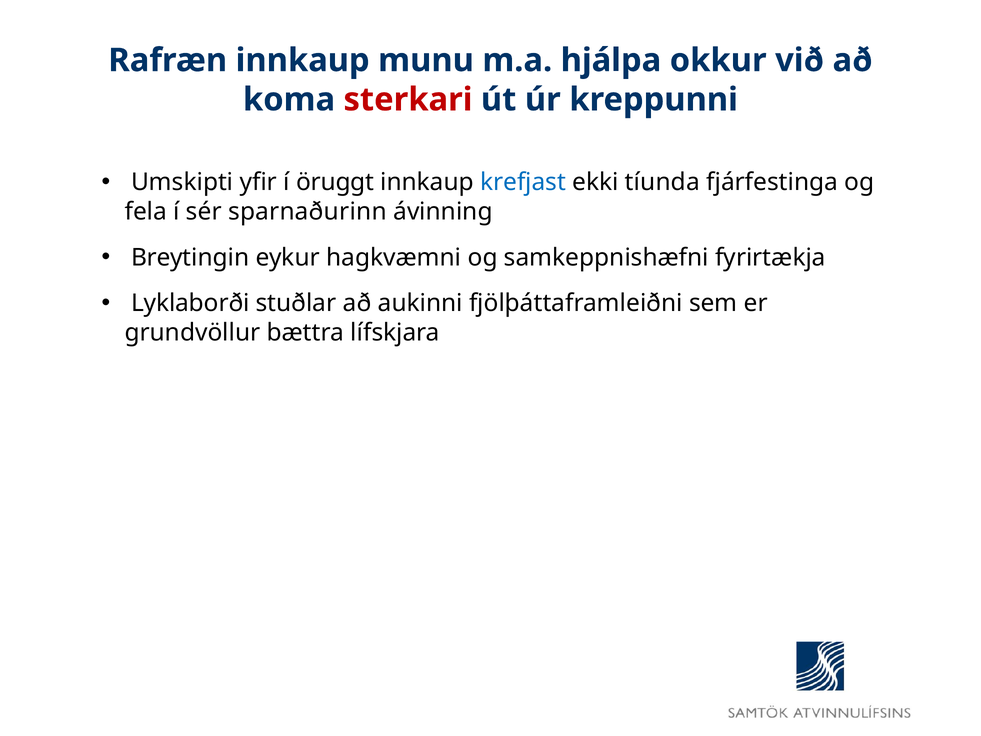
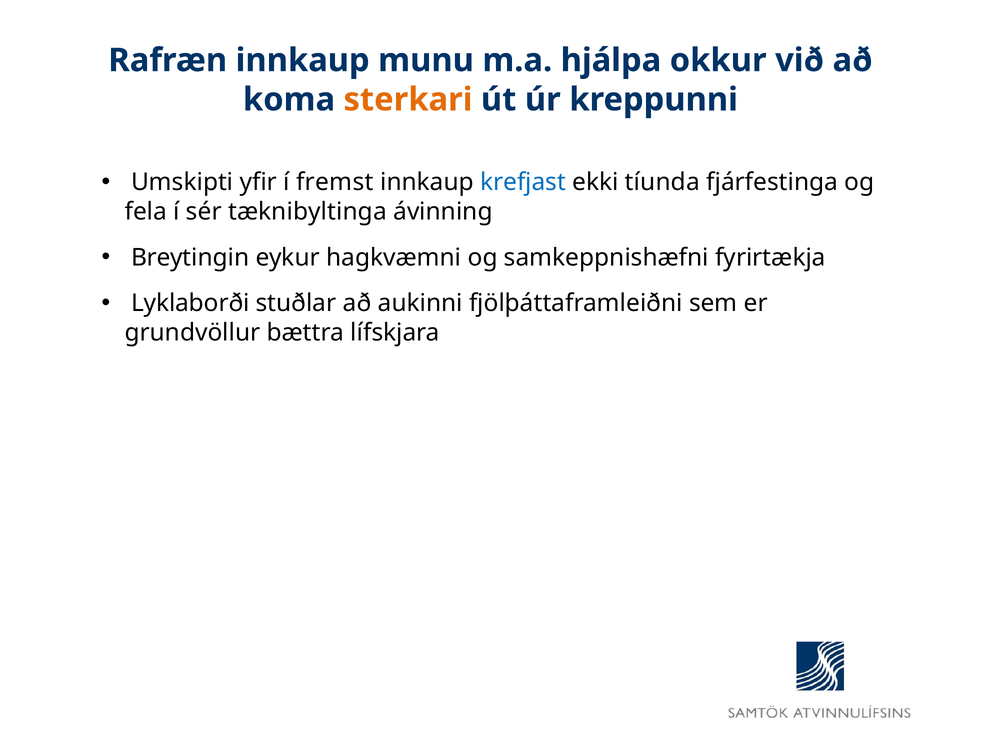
sterkari colour: red -> orange
öruggt: öruggt -> fremst
sparnaðurinn: sparnaðurinn -> tæknibyltinga
